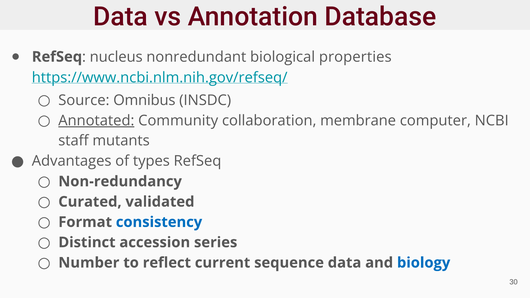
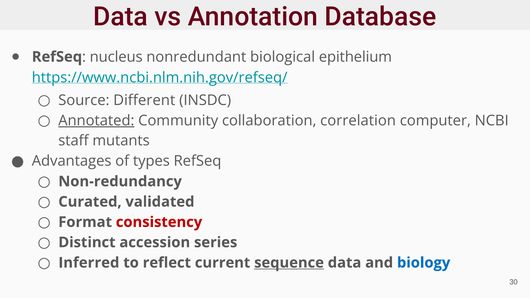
properties: properties -> epithelium
Omnibus: Omnibus -> Different
membrane: membrane -> correlation
consistency colour: blue -> red
Number: Number -> Inferred
sequence underline: none -> present
